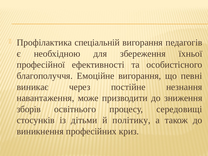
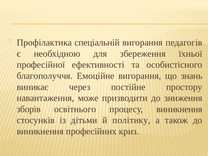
певні: певні -> знань
незнання: незнання -> простору
процесу середовищі: середовищі -> виникнення
